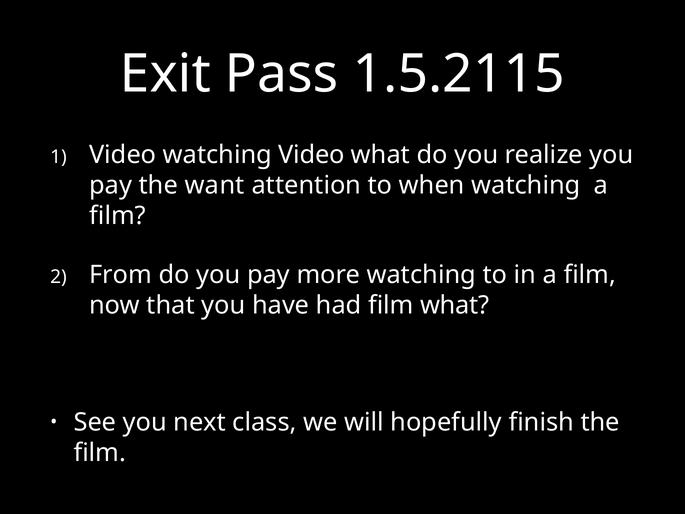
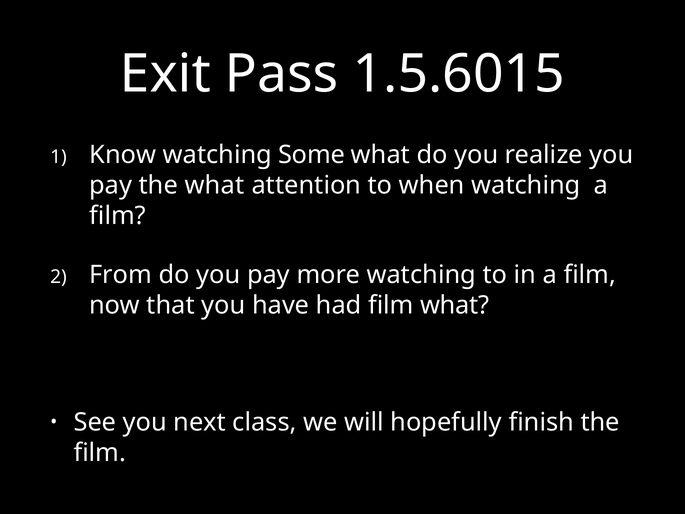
1.5.2115: 1.5.2115 -> 1.5.6015
Video at (123, 155): Video -> Know
watching Video: Video -> Some
the want: want -> what
